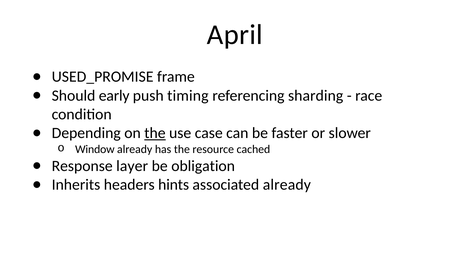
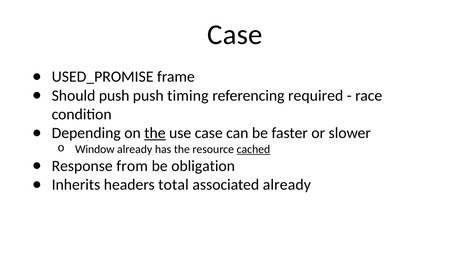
April at (235, 35): April -> Case
Should early: early -> push
sharding: sharding -> required
cached underline: none -> present
layer: layer -> from
hints: hints -> total
